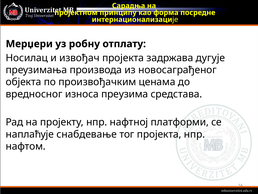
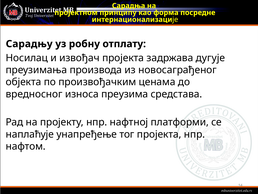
Мерџери: Мерџери -> Сарадњу
снабдевање: снабдевање -> унапређење
